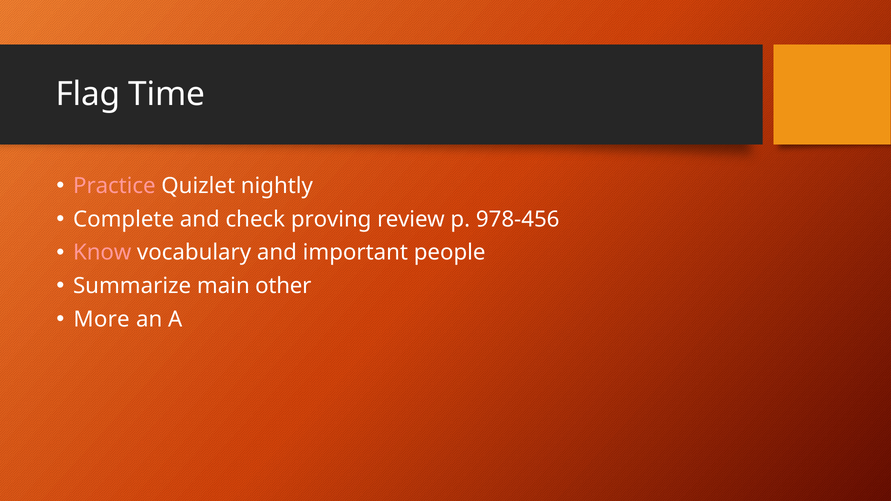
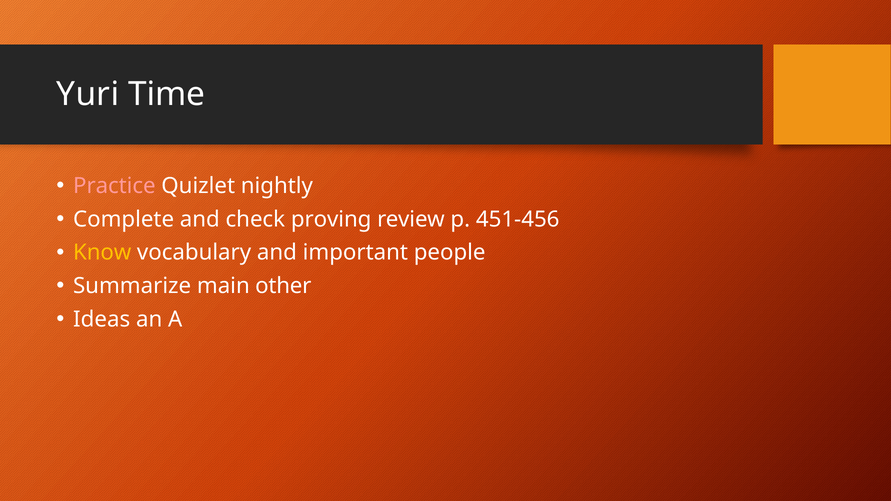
Flag: Flag -> Yuri
978-456: 978-456 -> 451-456
Know colour: pink -> yellow
More: More -> Ideas
